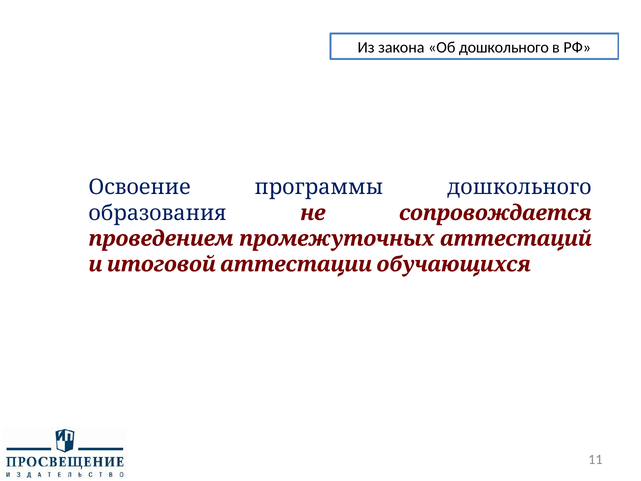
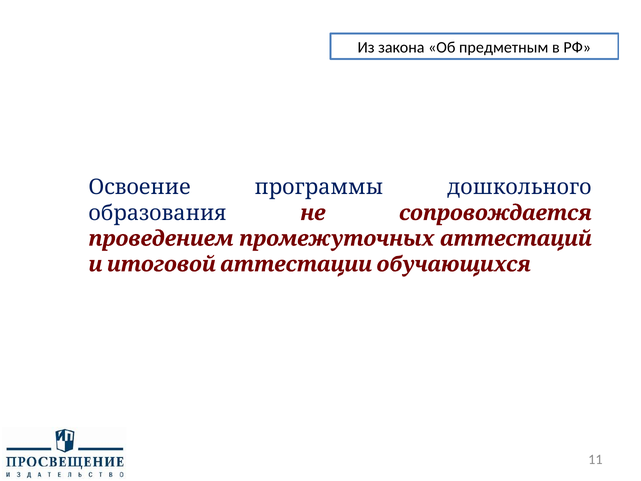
Об дошкольного: дошкольного -> предметным
